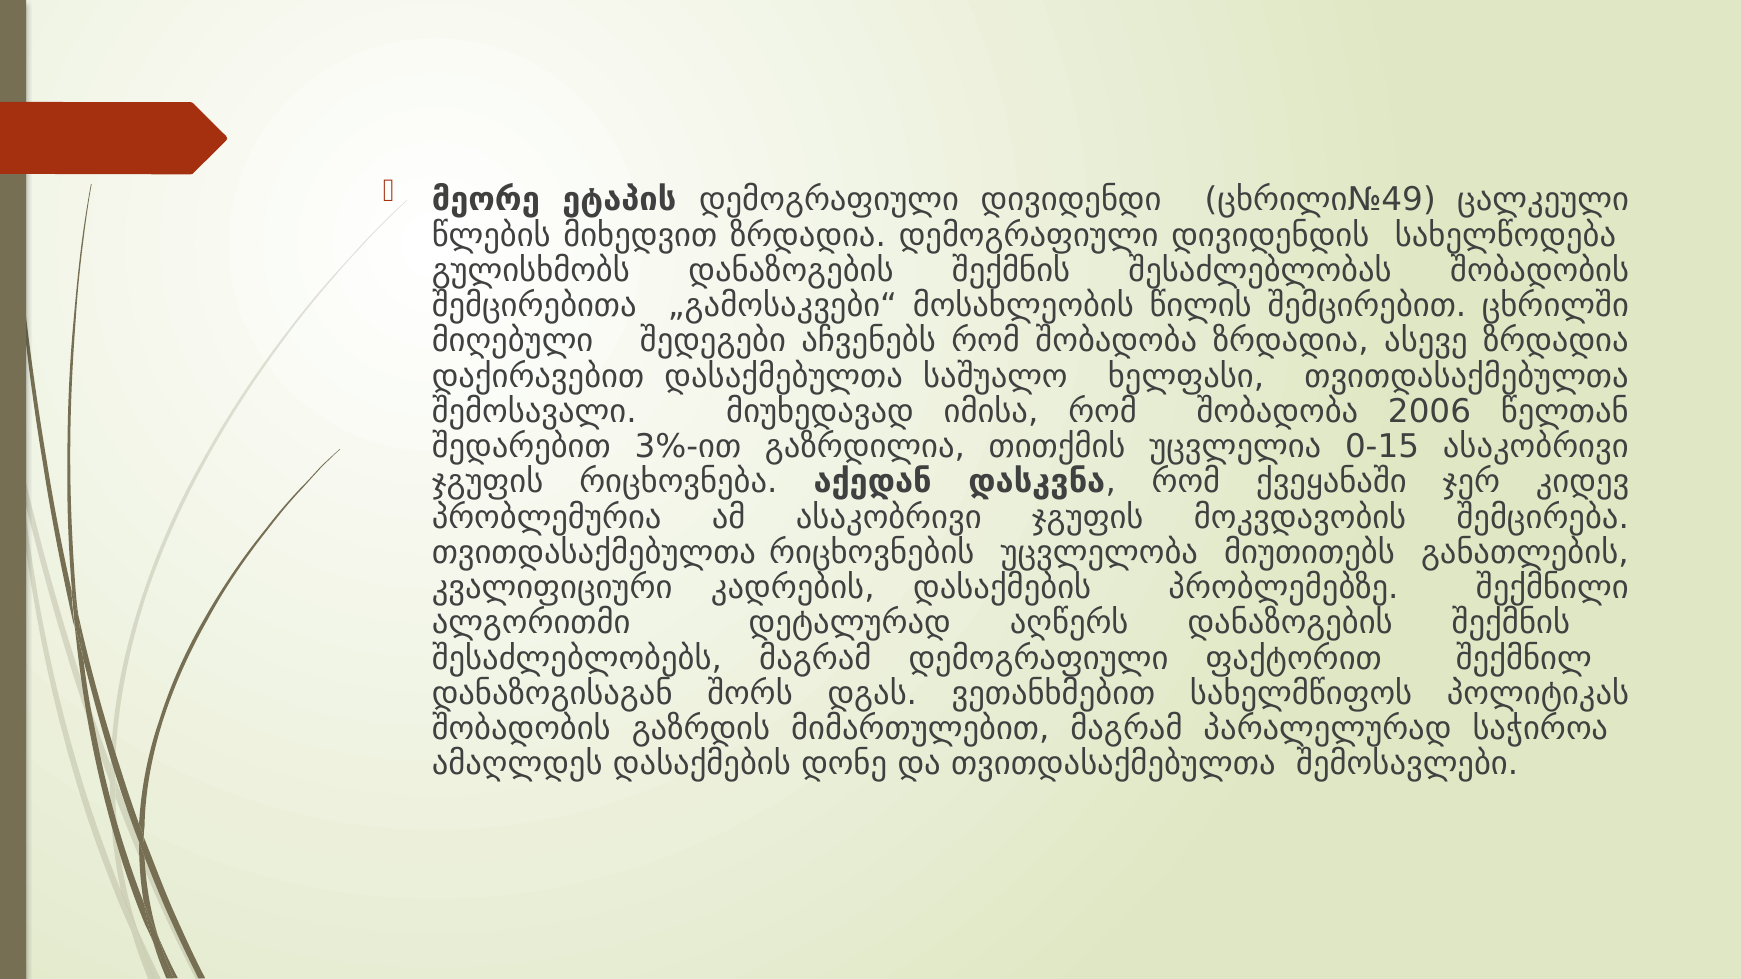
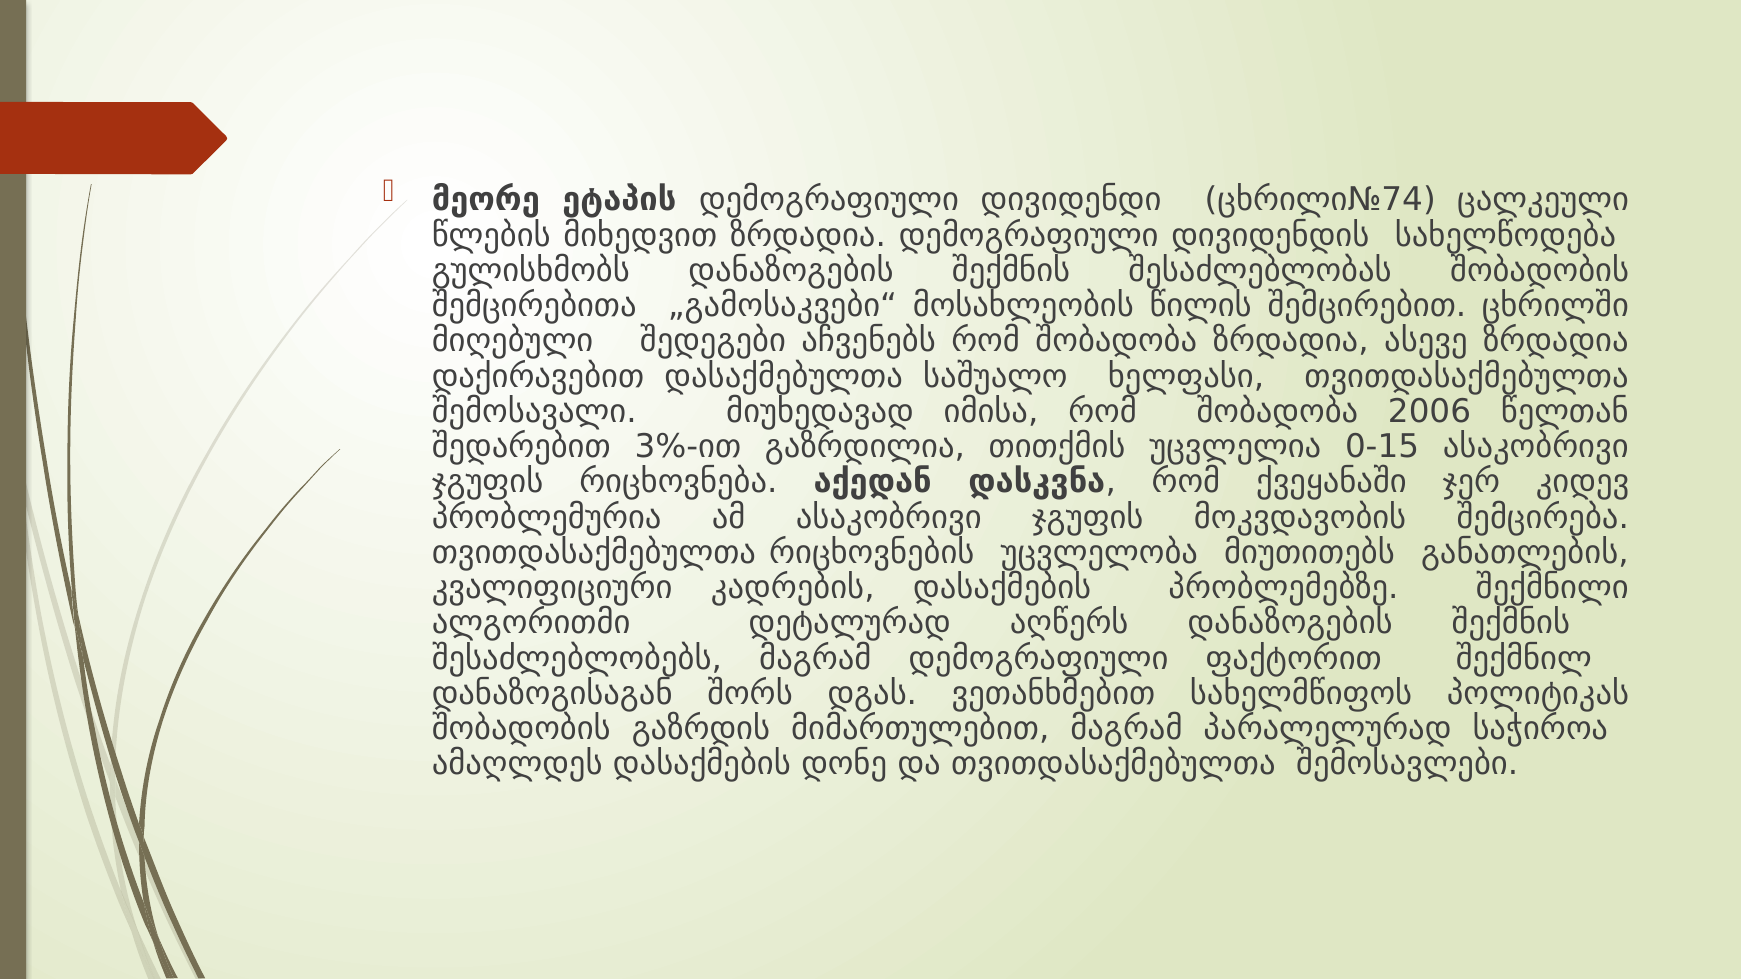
ცხრილი№49: ცხრილი№49 -> ცხრილი№74
